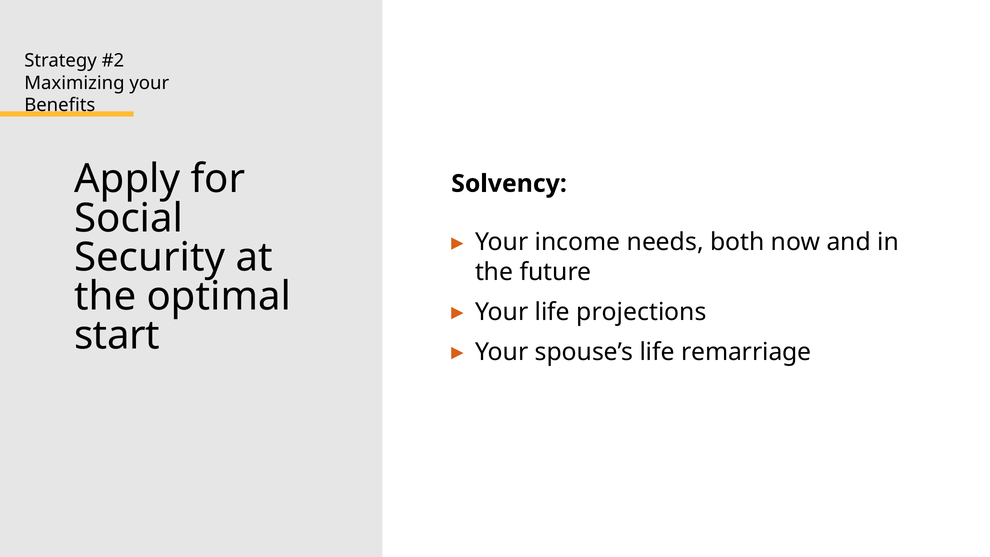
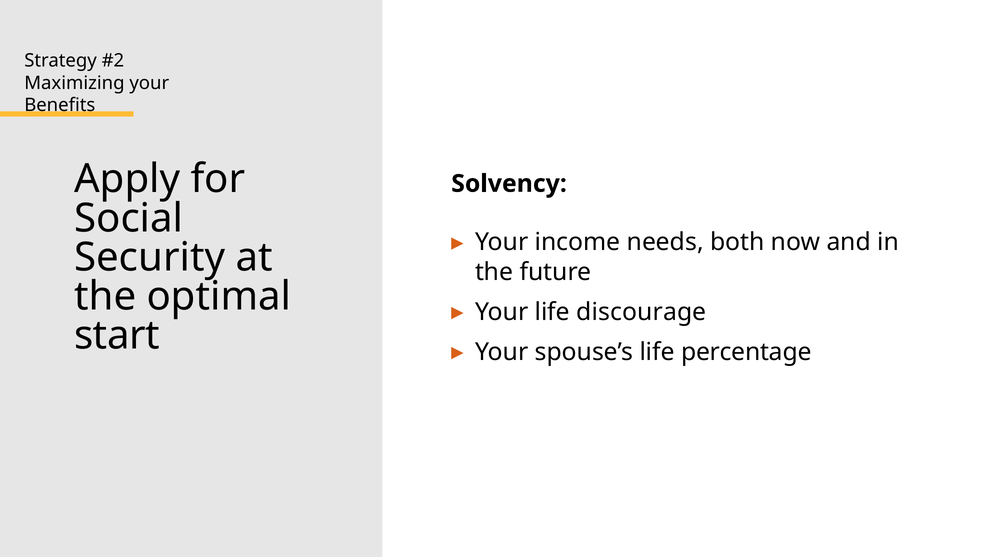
projections: projections -> discourage
remarriage: remarriage -> percentage
